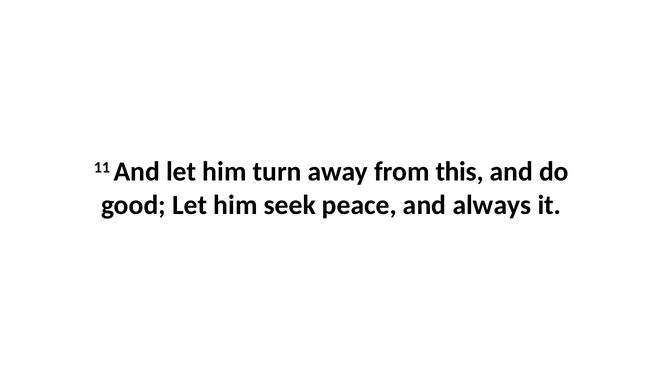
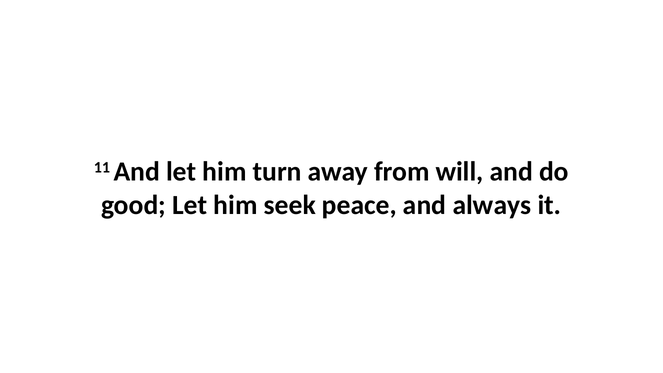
this: this -> will
